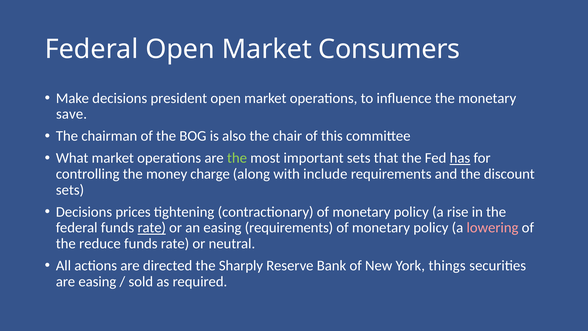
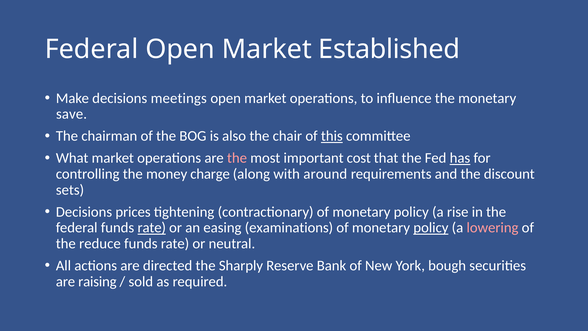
Consumers: Consumers -> Established
president: president -> meetings
this underline: none -> present
the at (237, 158) colour: light green -> pink
important sets: sets -> cost
include: include -> around
easing requirements: requirements -> examinations
policy at (431, 228) underline: none -> present
things: things -> bough
are easing: easing -> raising
